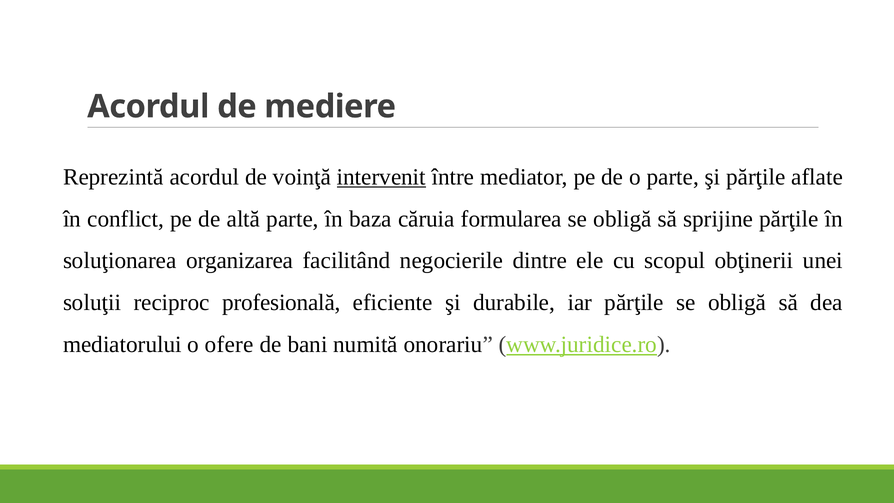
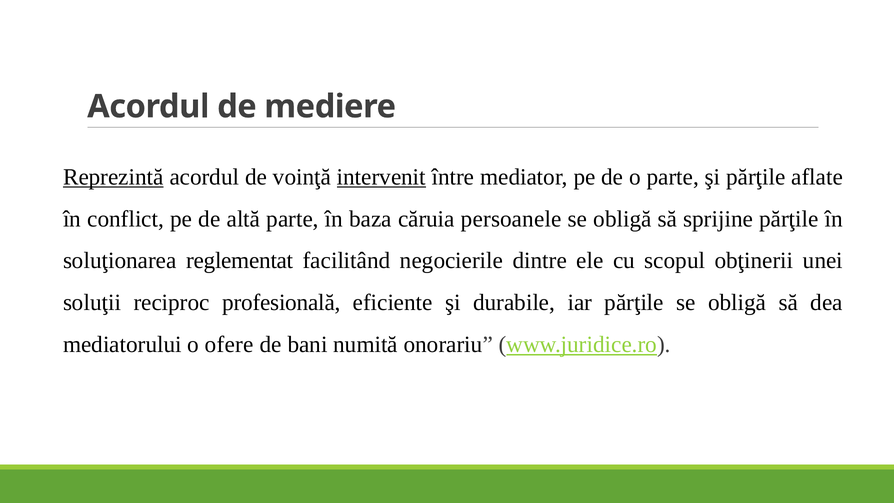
Reprezintă underline: none -> present
formularea: formularea -> persoanele
organizarea: organizarea -> reglementat
